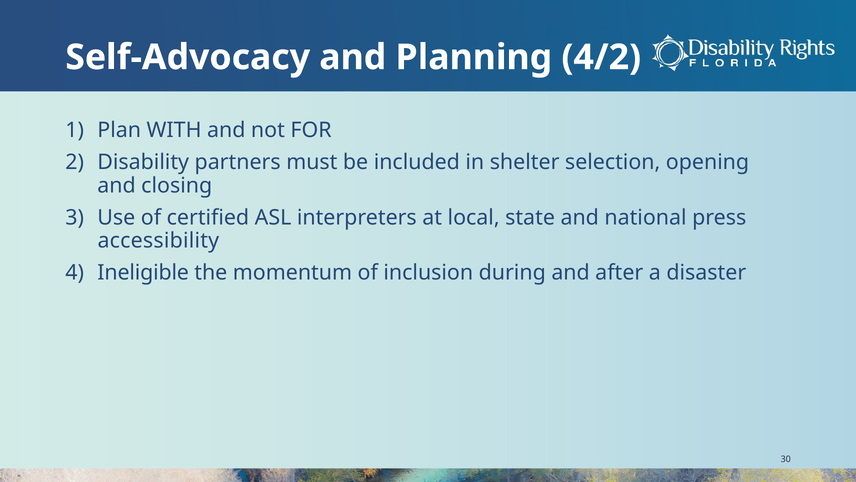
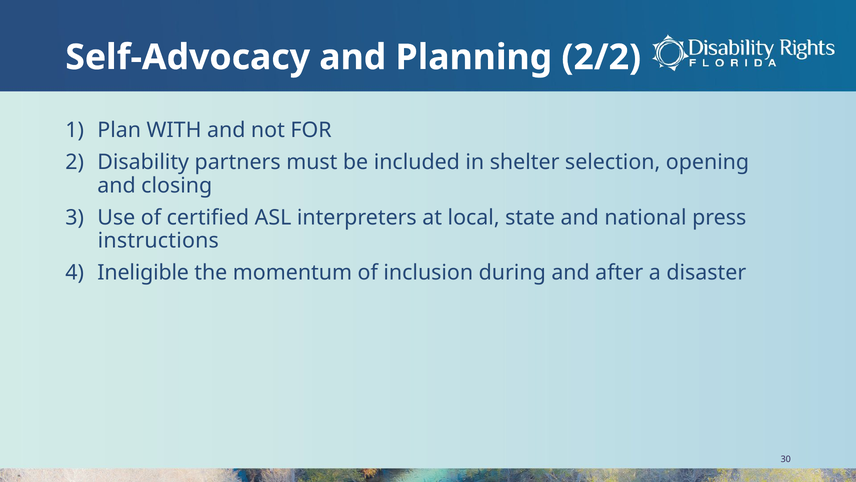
4/2: 4/2 -> 2/2
accessibility: accessibility -> instructions
